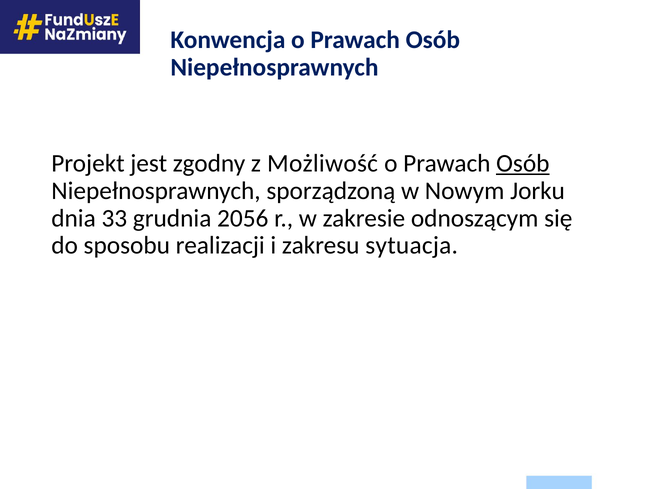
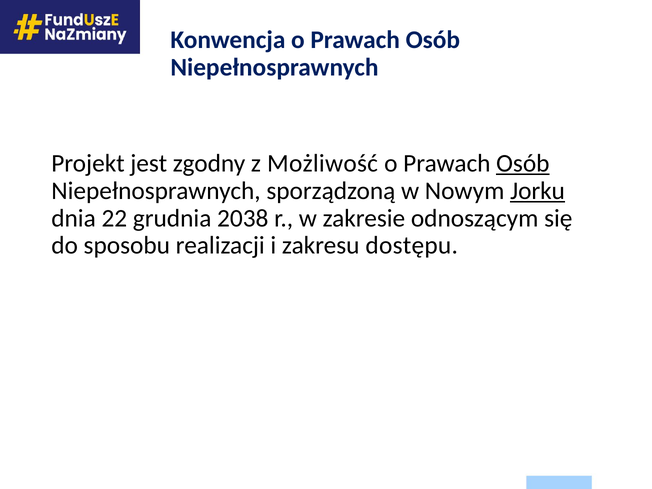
Jorku underline: none -> present
33: 33 -> 22
2056: 2056 -> 2038
sytuacja: sytuacja -> dostępu
